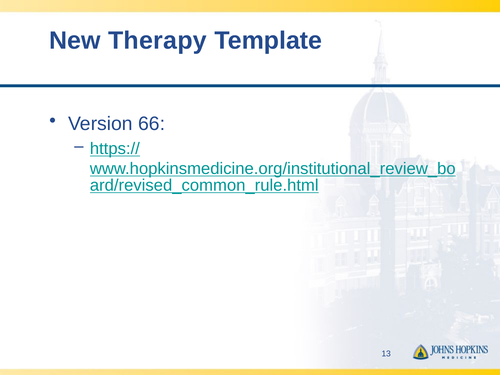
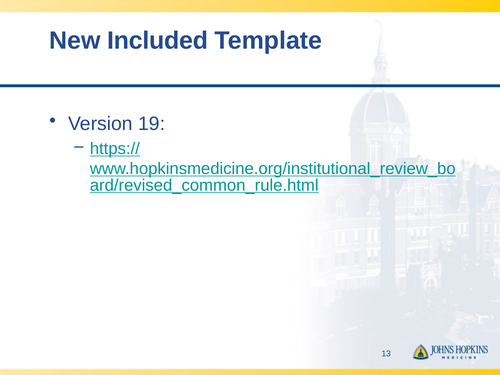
Therapy: Therapy -> Included
66: 66 -> 19
